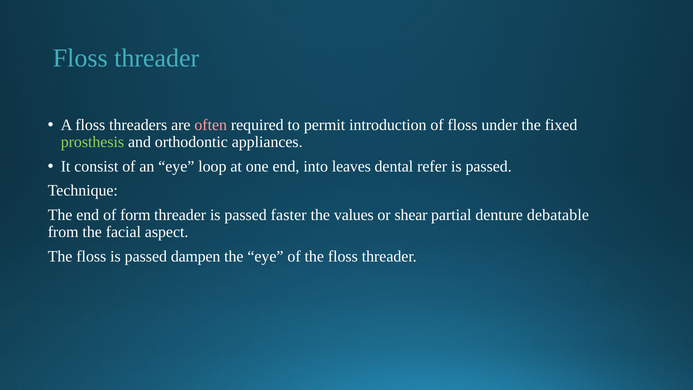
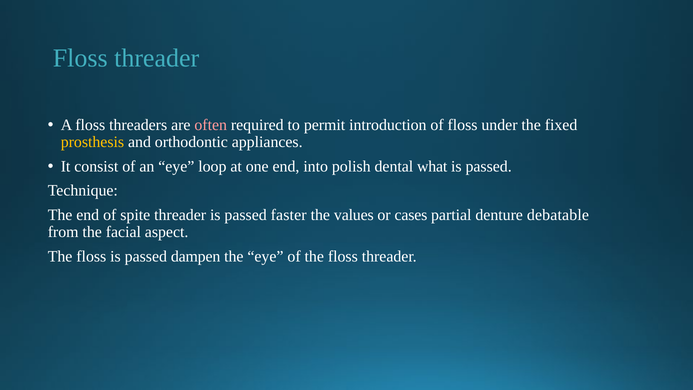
prosthesis colour: light green -> yellow
leaves: leaves -> polish
refer: refer -> what
form: form -> spite
shear: shear -> cases
